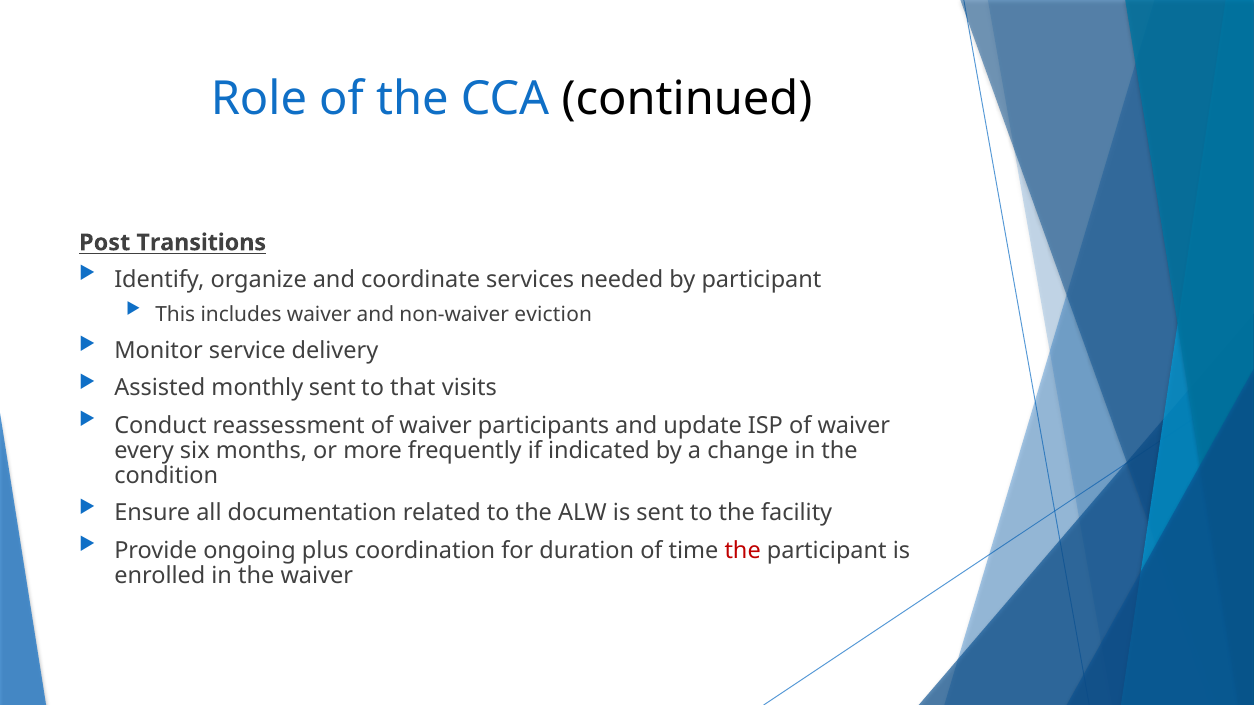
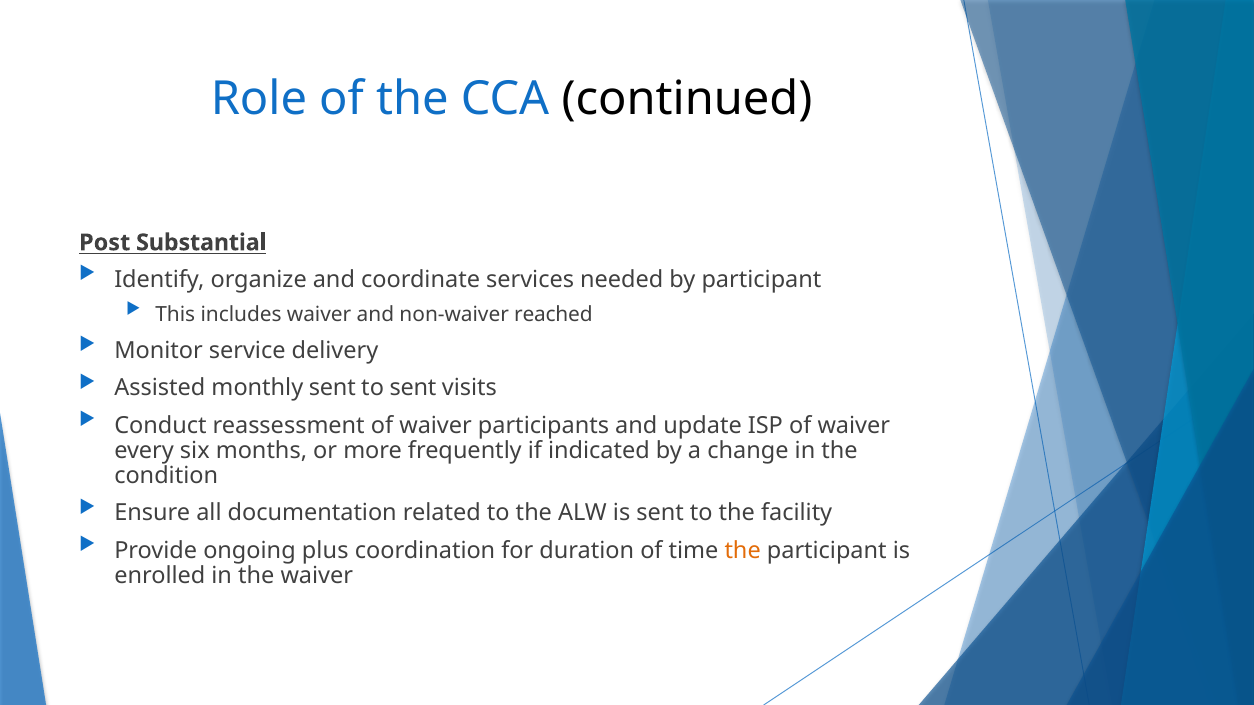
Transitions: Transitions -> Substantial
eviction: eviction -> reached
to that: that -> sent
the at (743, 551) colour: red -> orange
